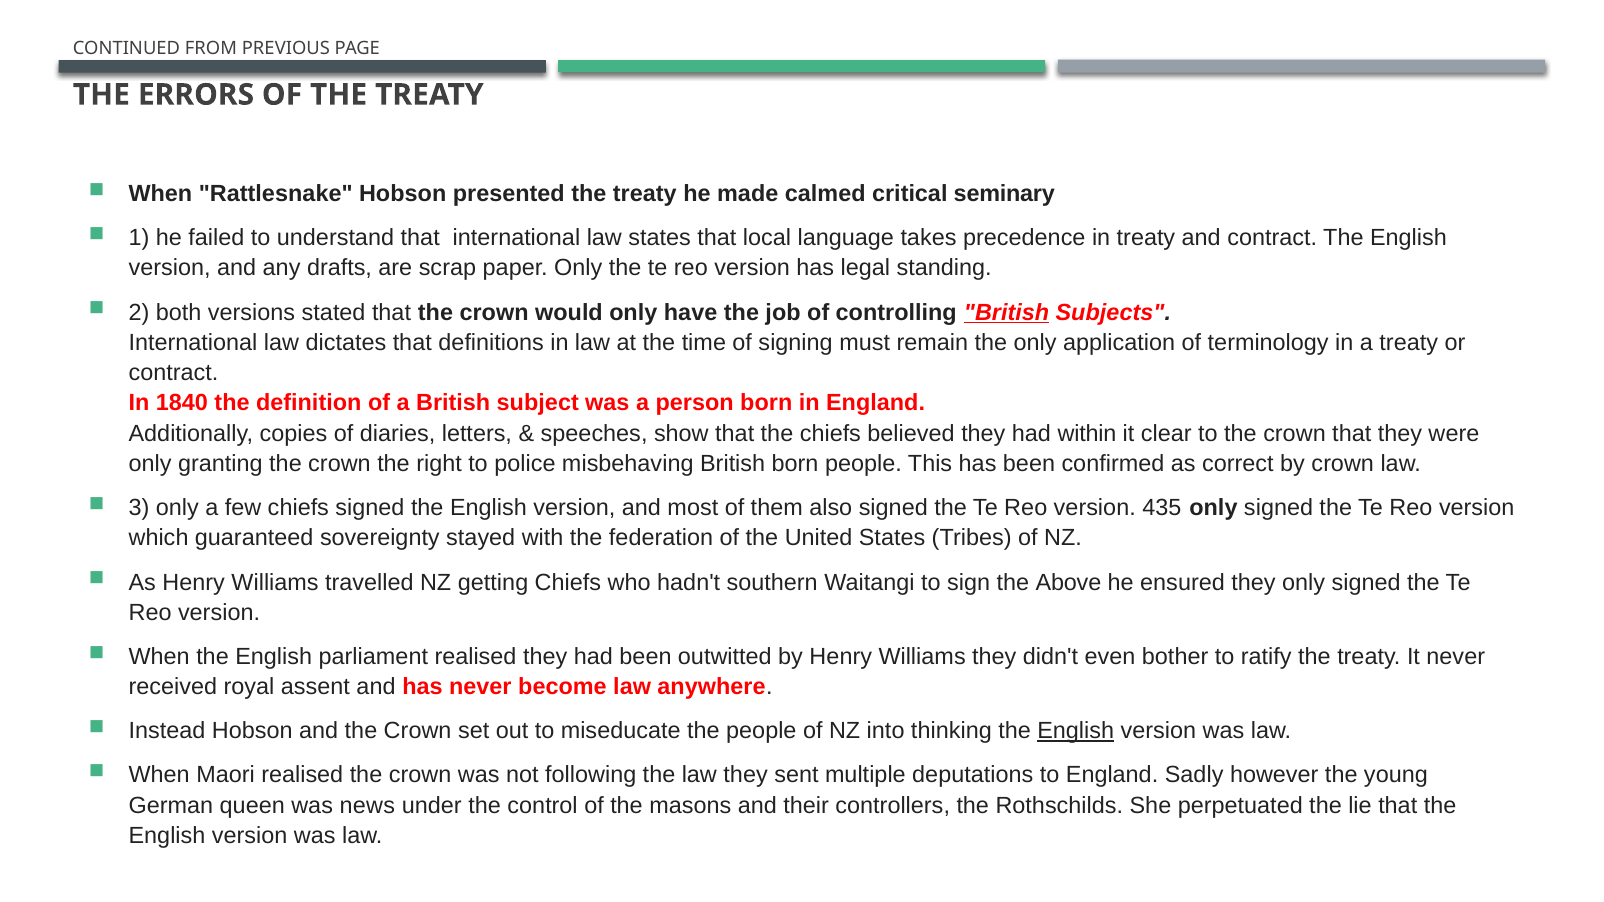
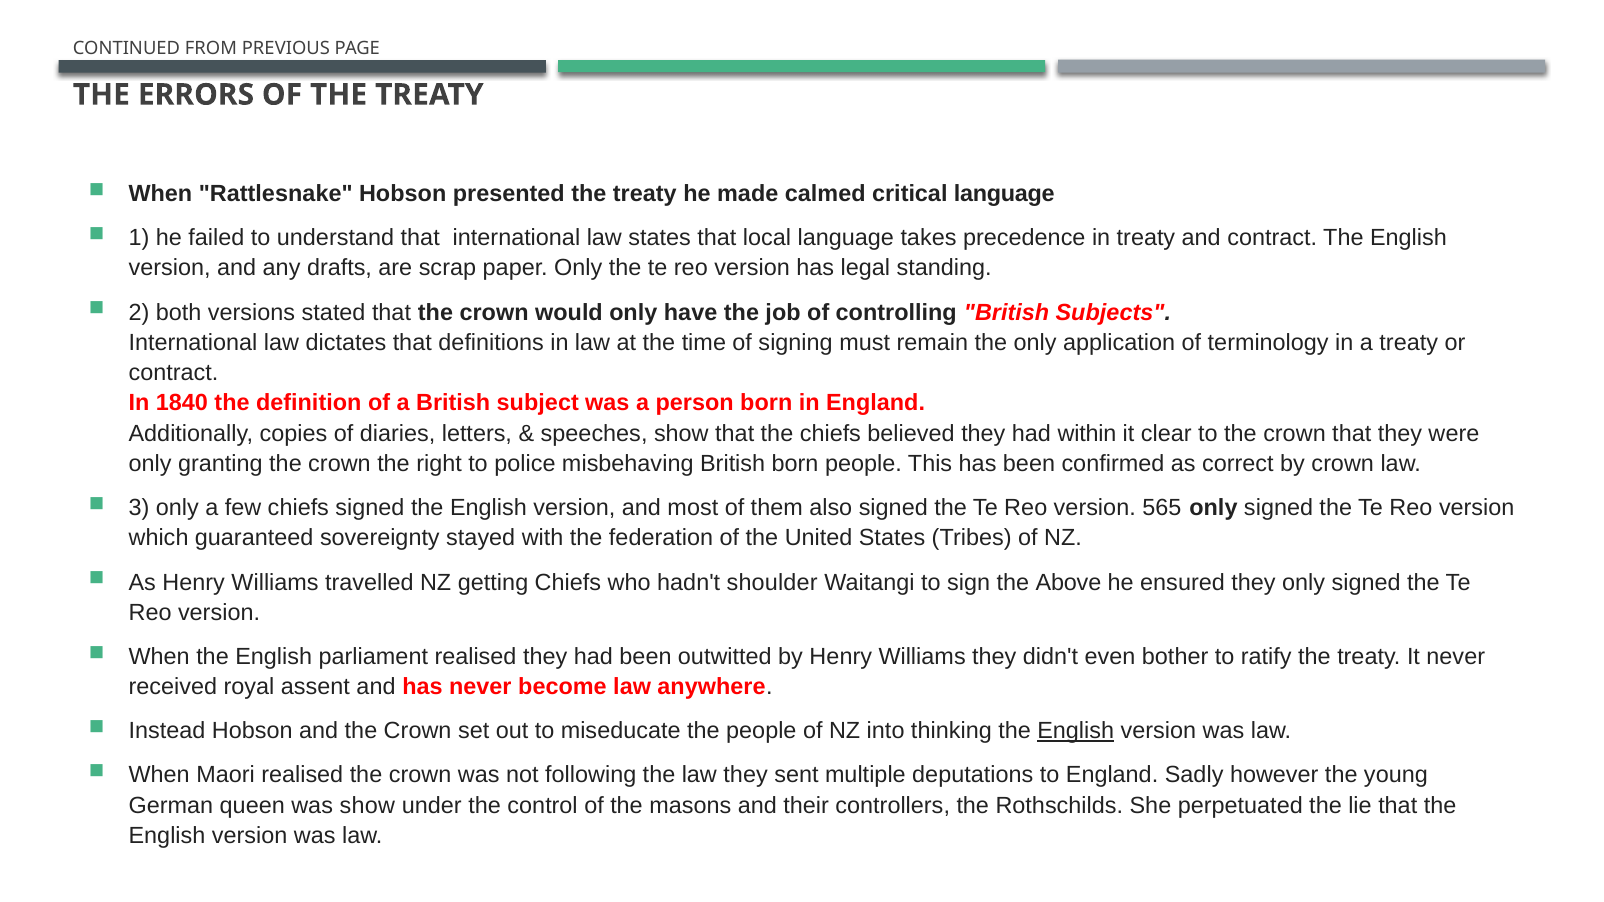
critical seminary: seminary -> language
British at (1006, 312) underline: present -> none
435: 435 -> 565
southern: southern -> shoulder
was news: news -> show
